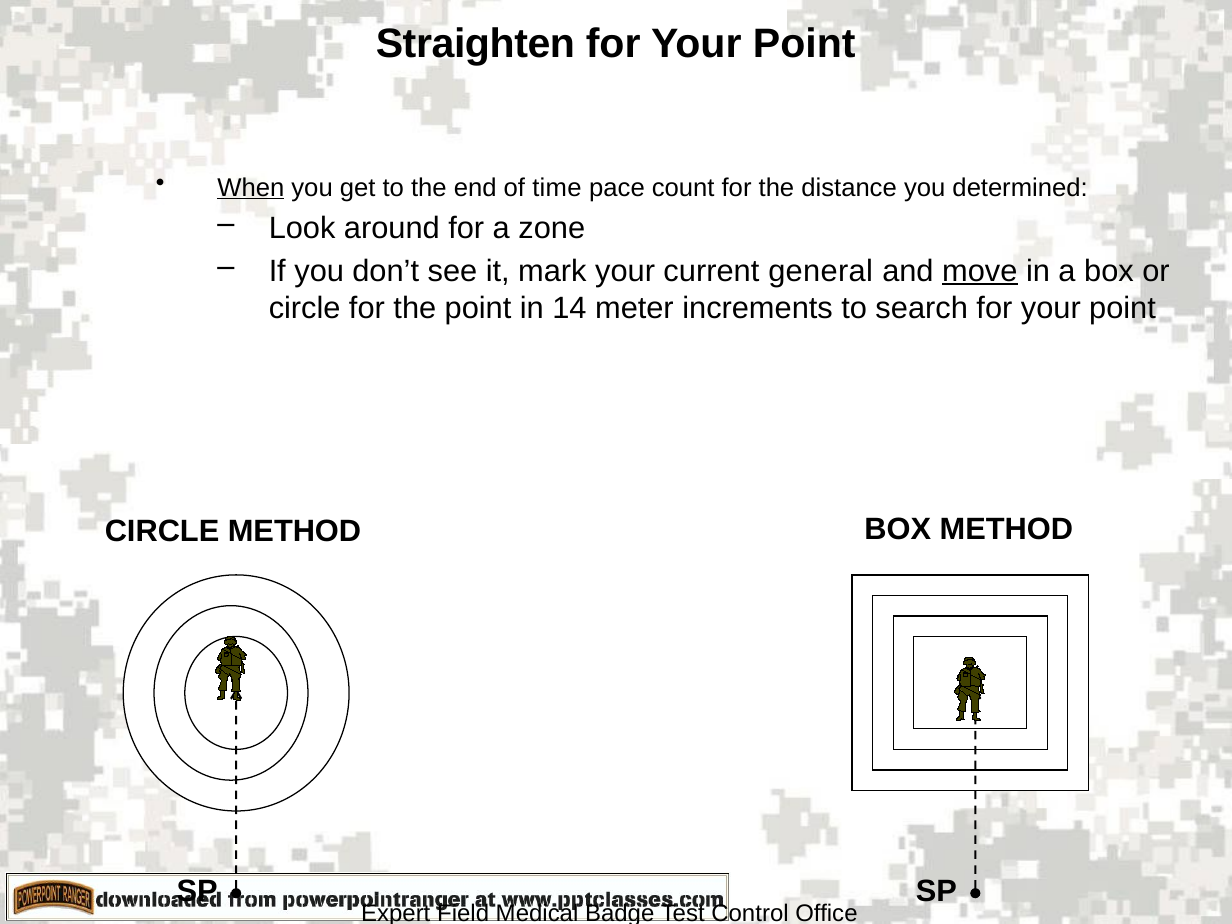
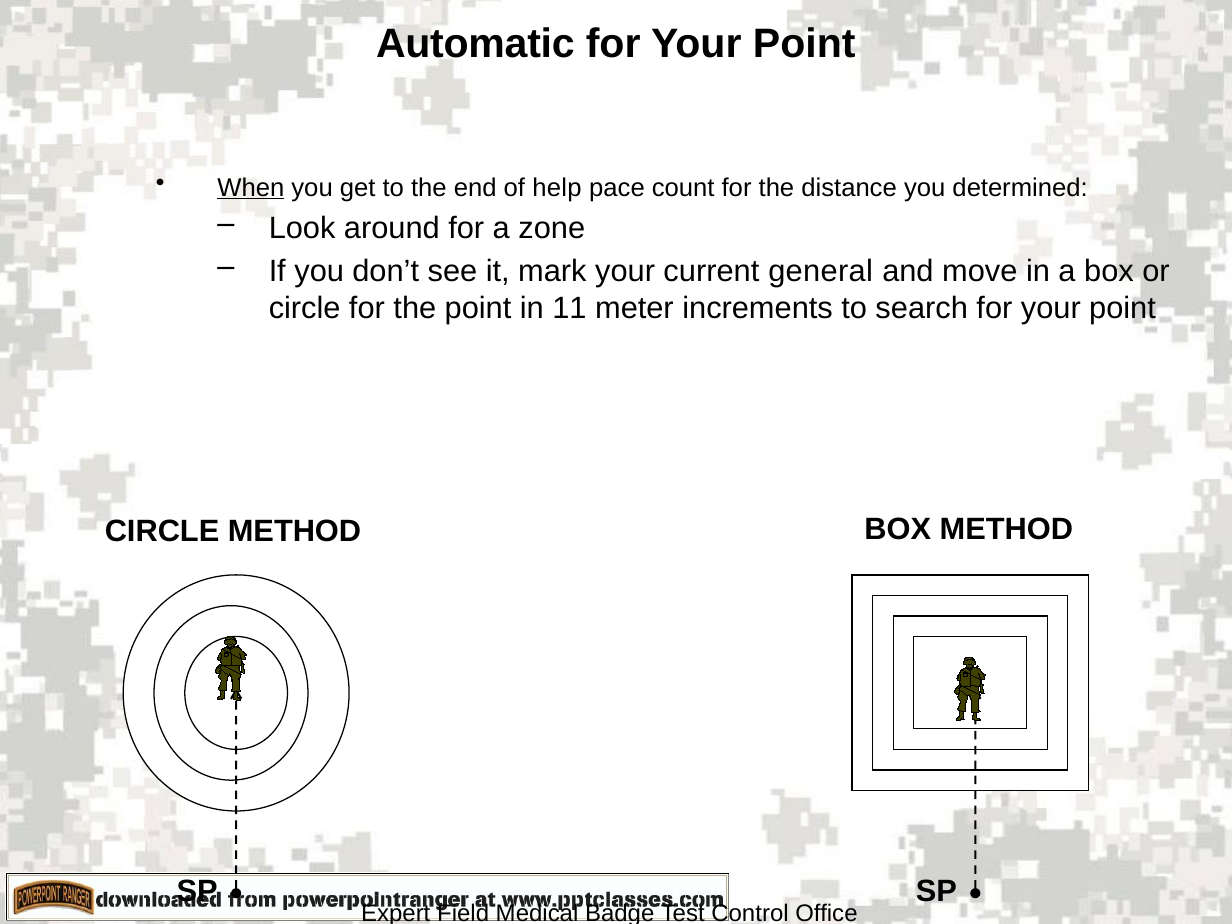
Straighten: Straighten -> Automatic
time: time -> help
move underline: present -> none
14: 14 -> 11
